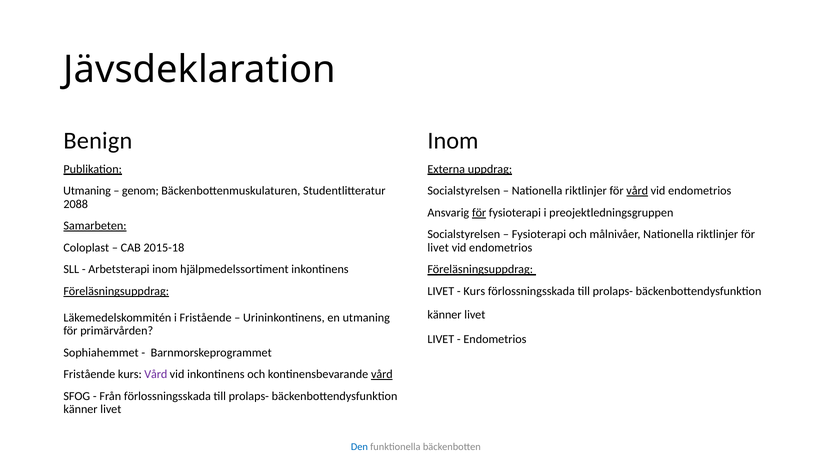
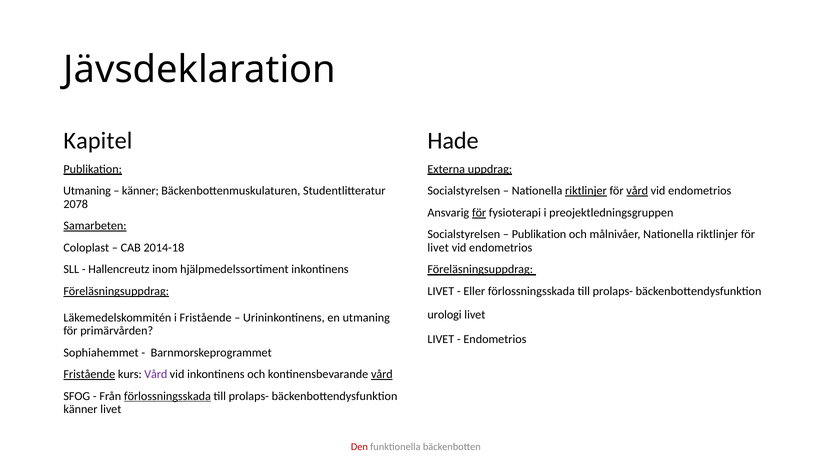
Benign: Benign -> Kapitel
Inom at (453, 141): Inom -> Hade
genom at (140, 191): genom -> känner
riktlinjer at (586, 191) underline: none -> present
2088: 2088 -> 2078
Fysioterapi at (539, 234): Fysioterapi -> Publikation
2015-18: 2015-18 -> 2014-18
Arbetsterapi: Arbetsterapi -> Hallencreutz
Kurs at (474, 291): Kurs -> Eller
känner at (445, 315): känner -> urologi
Fristående at (89, 374) underline: none -> present
förlossningsskada at (167, 396) underline: none -> present
Den colour: blue -> red
